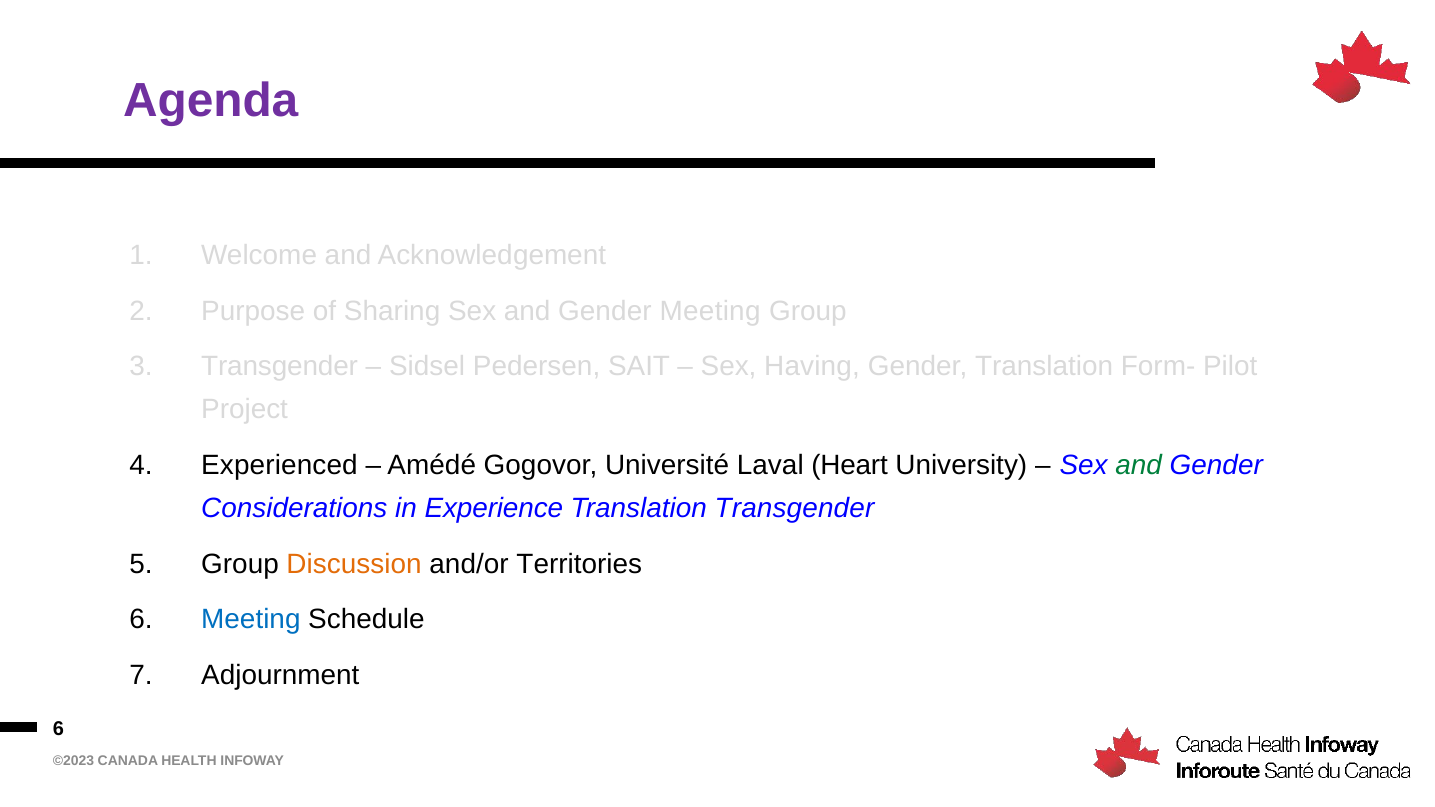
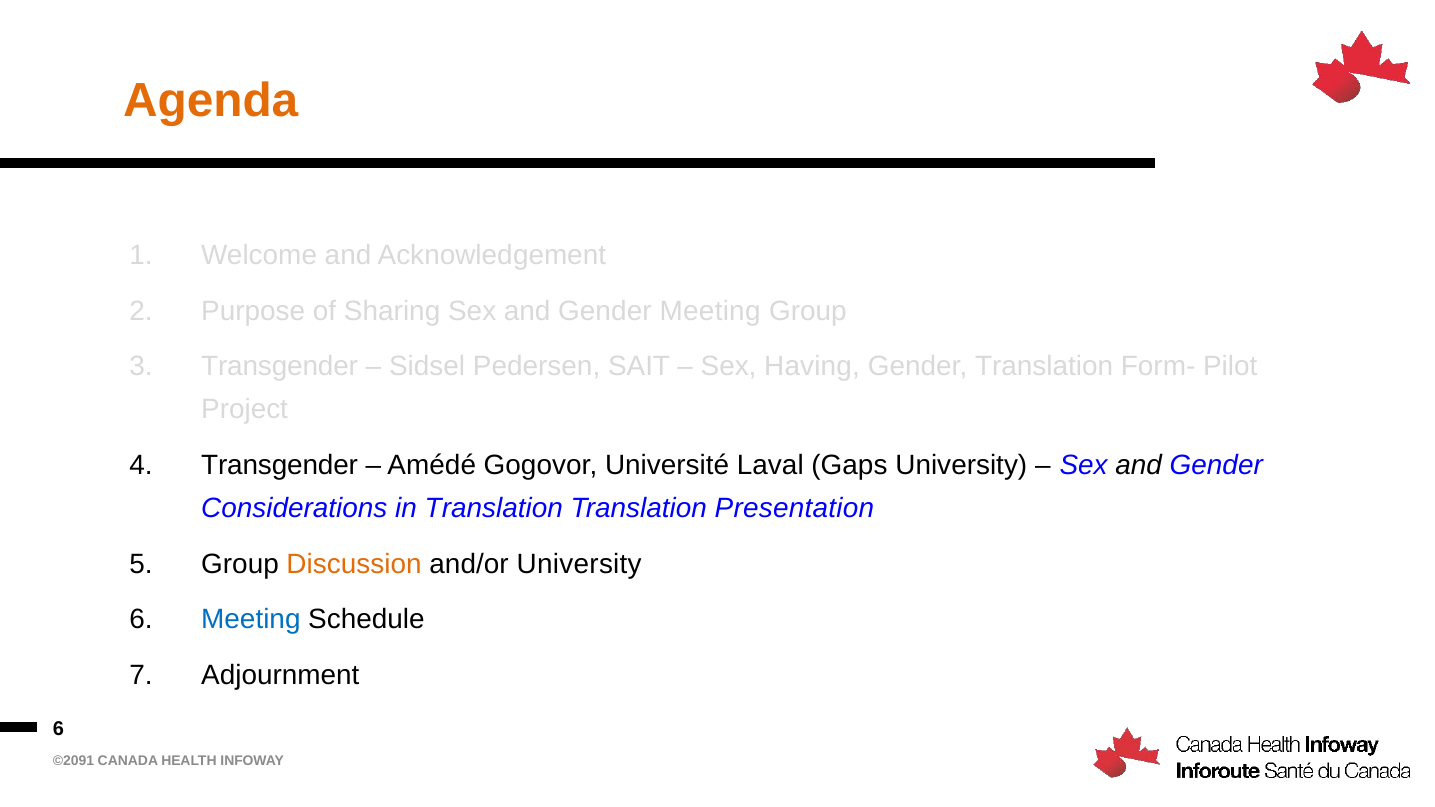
Agenda colour: purple -> orange
Experienced at (279, 465): Experienced -> Transgender
Heart: Heart -> Gaps
and at (1139, 465) colour: green -> black
in Experience: Experience -> Translation
Translation Transgender: Transgender -> Presentation
and/or Territories: Territories -> University
©2023: ©2023 -> ©2091
